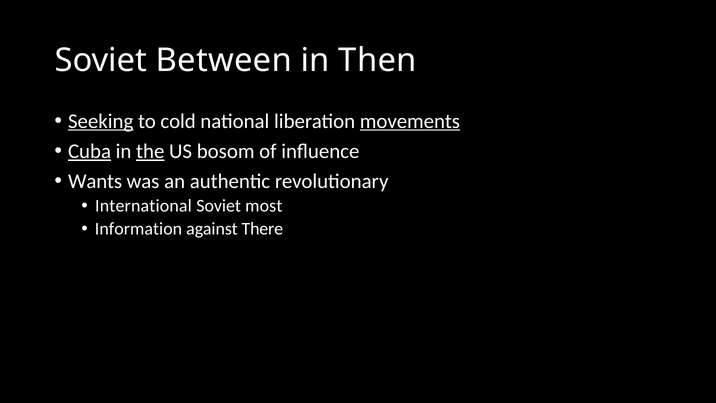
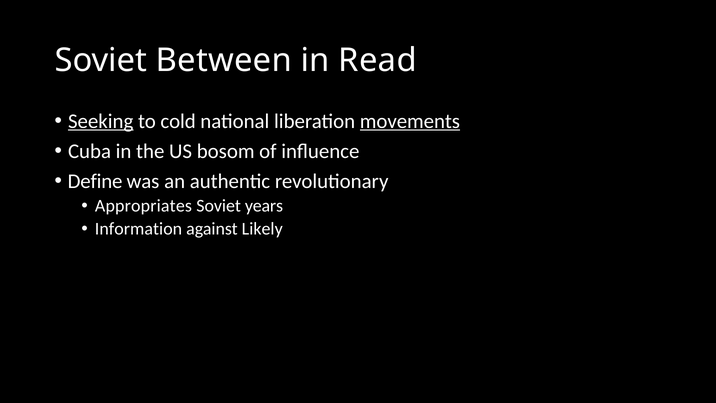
Then: Then -> Read
Cuba underline: present -> none
the underline: present -> none
Wants: Wants -> Define
International: International -> Appropriates
most: most -> years
There: There -> Likely
